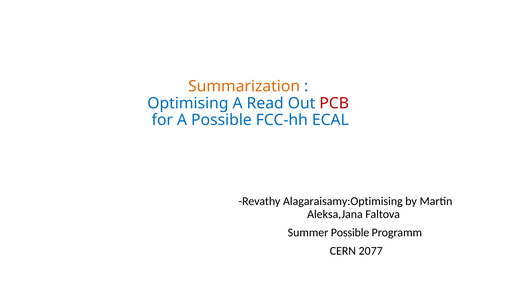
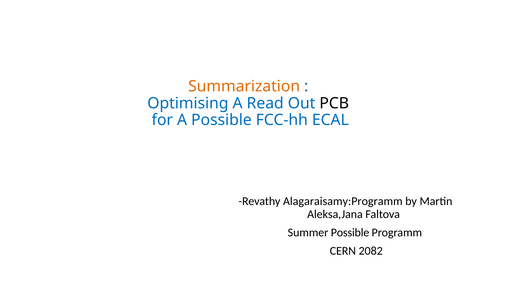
PCB colour: red -> black
Alagaraisamy:Optimising: Alagaraisamy:Optimising -> Alagaraisamy:Programm
2077: 2077 -> 2082
